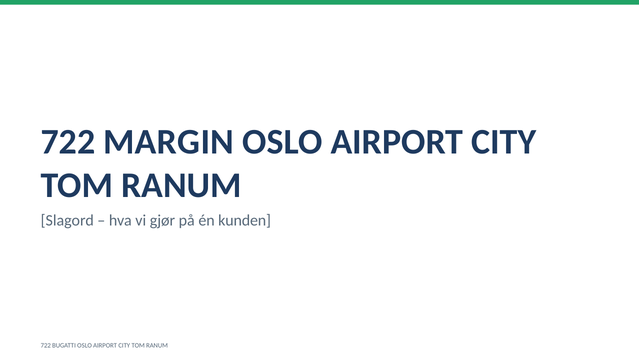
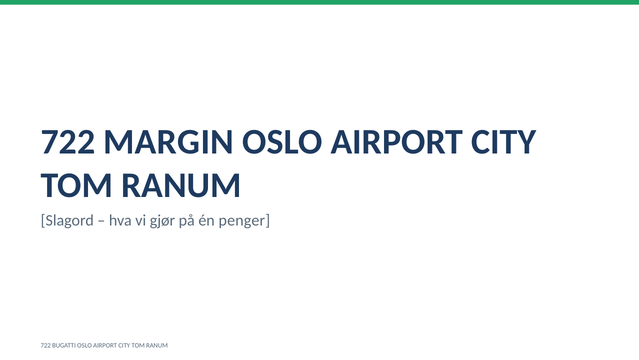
kunden: kunden -> penger
